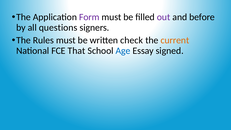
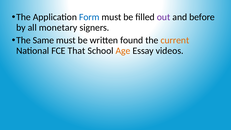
Form colour: purple -> blue
questions: questions -> monetary
Rules: Rules -> Same
check: check -> found
Age colour: blue -> orange
signed: signed -> videos
